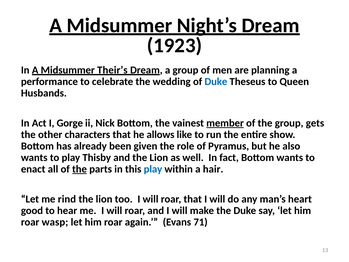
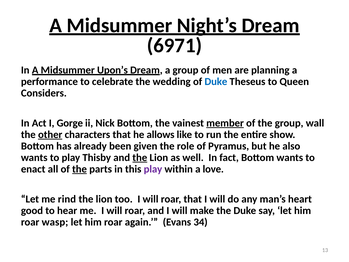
1923: 1923 -> 6971
Their’s: Their’s -> Upon’s
Husbands: Husbands -> Considers
gets: gets -> wall
other underline: none -> present
the at (140, 157) underline: none -> present
play at (153, 169) colour: blue -> purple
hair: hair -> love
71: 71 -> 34
